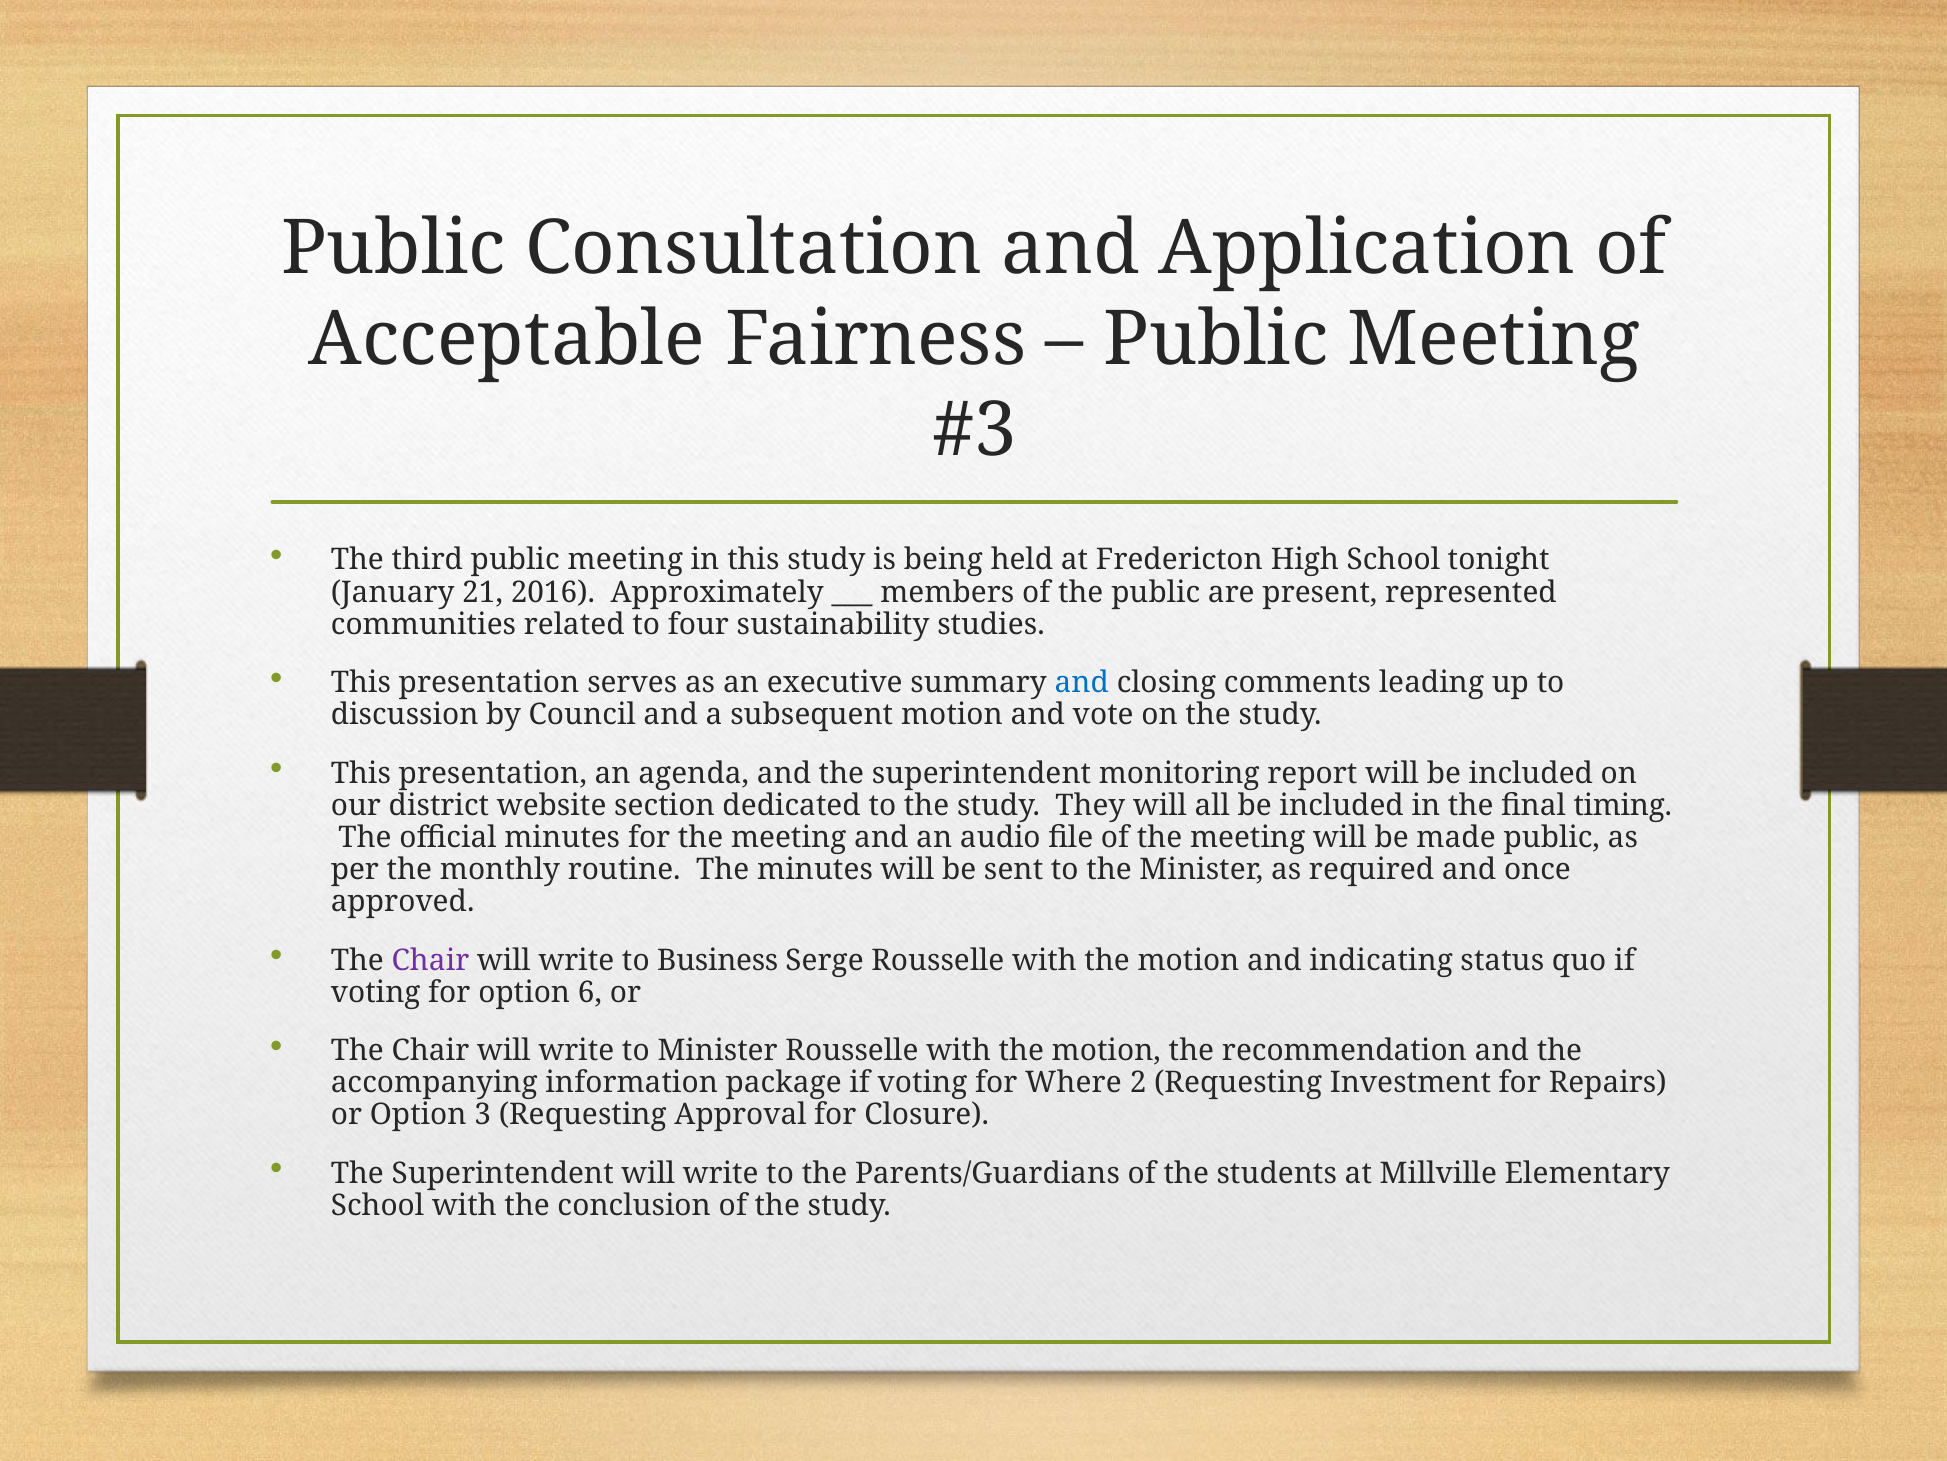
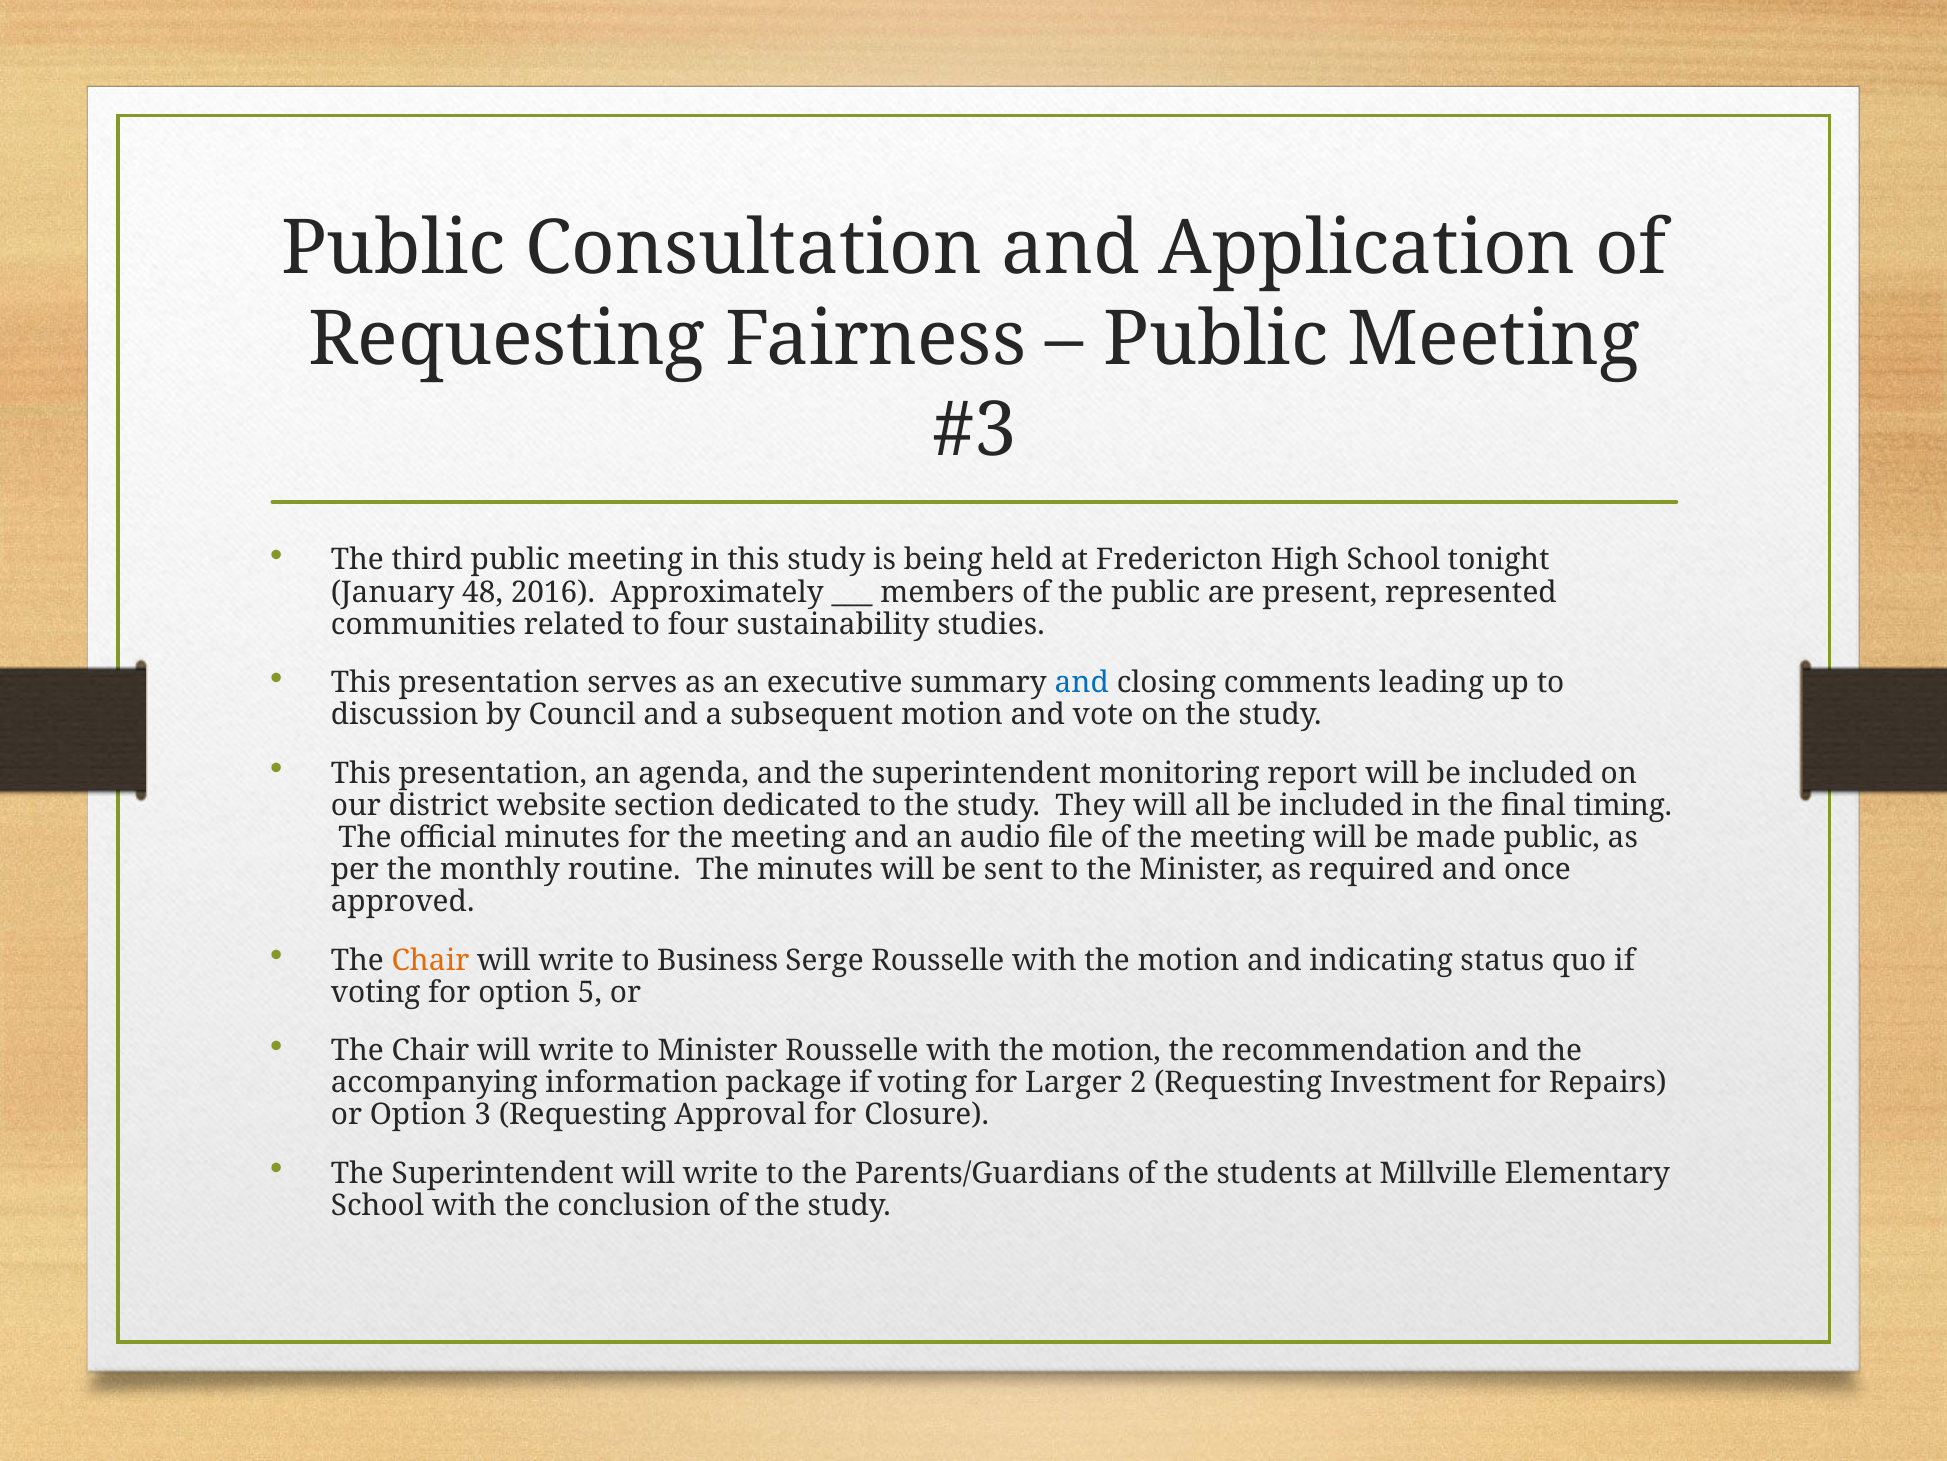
Acceptable at (507, 339): Acceptable -> Requesting
21: 21 -> 48
Chair at (430, 960) colour: purple -> orange
6: 6 -> 5
Where: Where -> Larger
